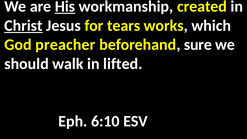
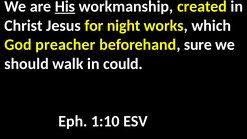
Christ underline: present -> none
tears: tears -> night
lifted: lifted -> could
6:10: 6:10 -> 1:10
